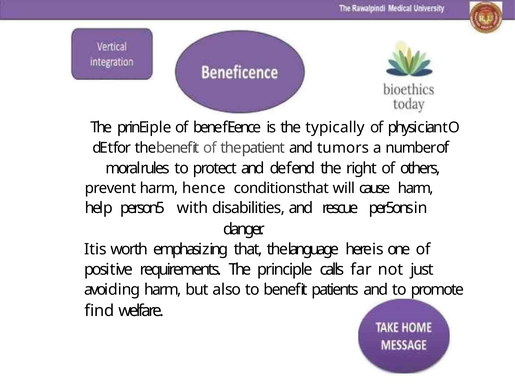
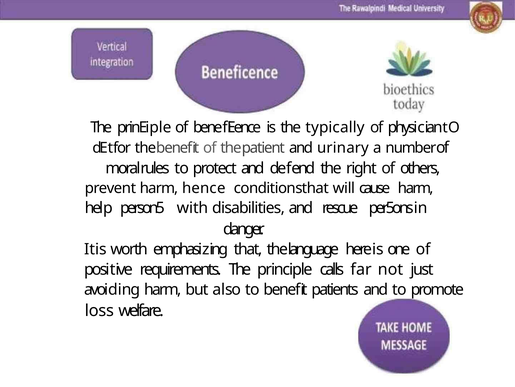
tumors: tumors -> urinary
find: find -> loss
